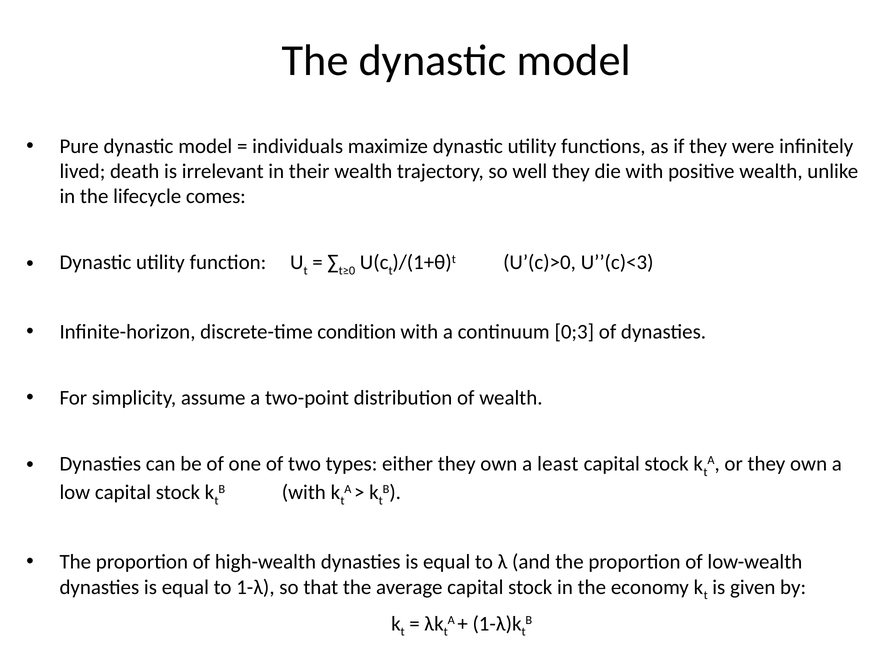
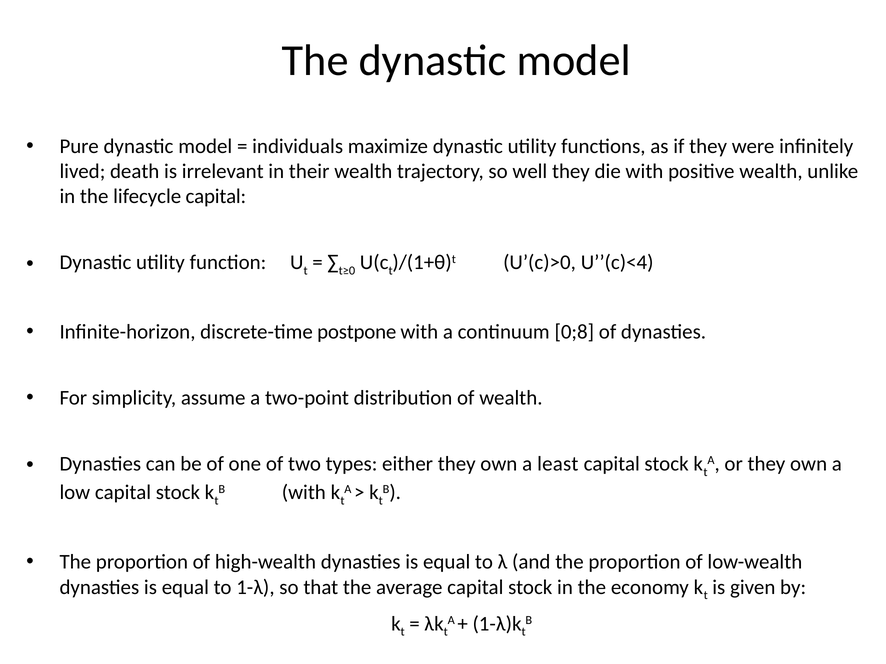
lifecycle comes: comes -> capital
U’’(c)<3: U’’(c)<3 -> U’’(c)<4
condition: condition -> postpone
0;3: 0;3 -> 0;8
